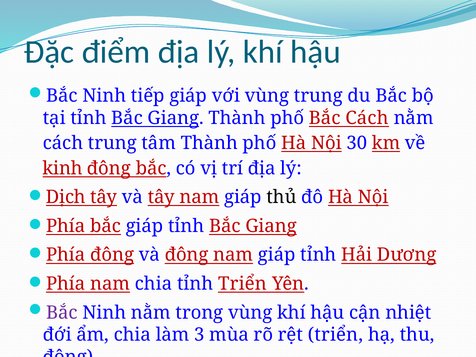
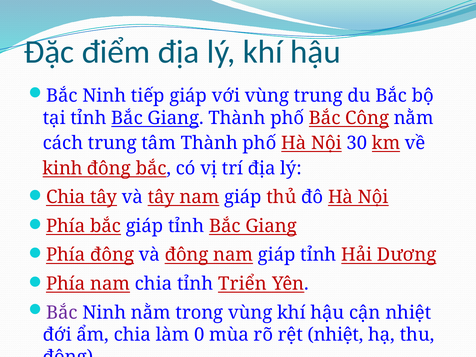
Bắc Cách: Cách -> Công
Dịch at (66, 197): Dịch -> Chia
thủ colour: black -> red
3: 3 -> 0
rệt triển: triển -> nhiệt
